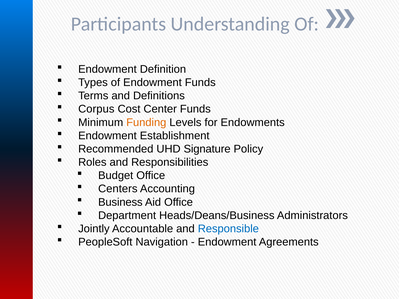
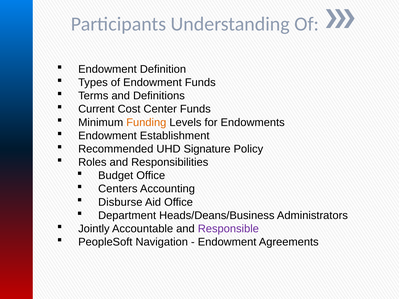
Corpus: Corpus -> Current
Business: Business -> Disburse
Responsible colour: blue -> purple
